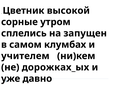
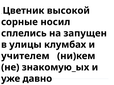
утром: утром -> носил
самом: самом -> улицы
дорожках_ых: дорожках_ых -> знакомую_ых
